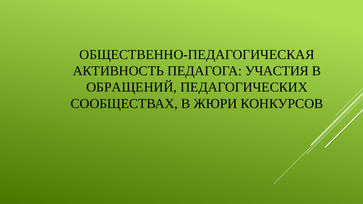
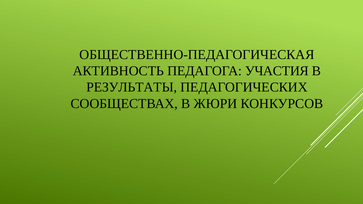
ОБРАЩЕНИЙ: ОБРАЩЕНИЙ -> РЕЗУЛЬТАТЫ
